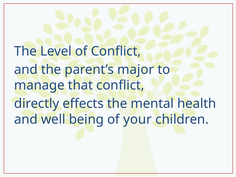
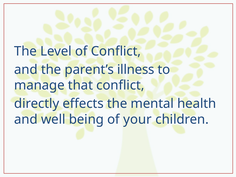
major: major -> illness
